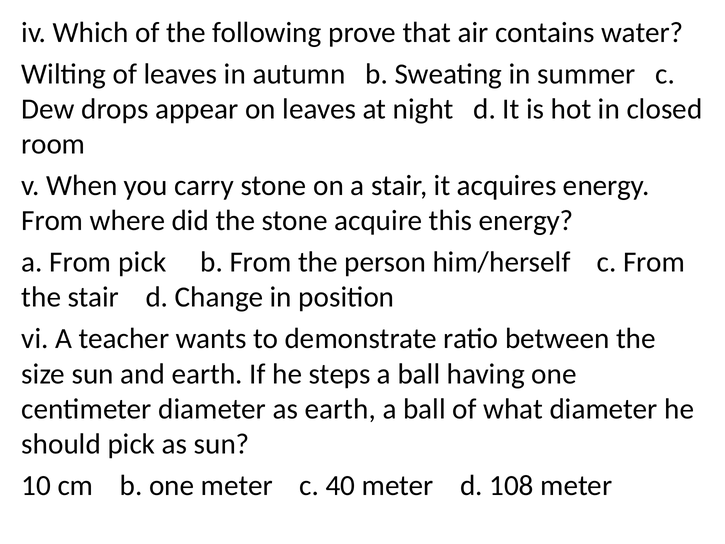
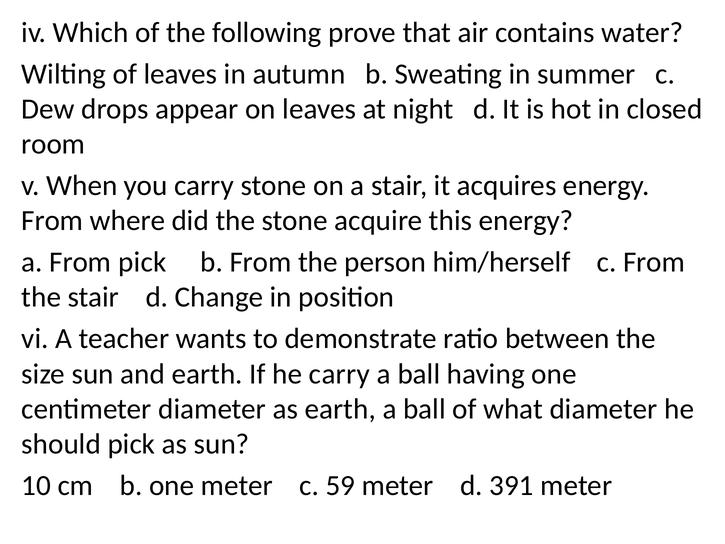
he steps: steps -> carry
40: 40 -> 59
108: 108 -> 391
